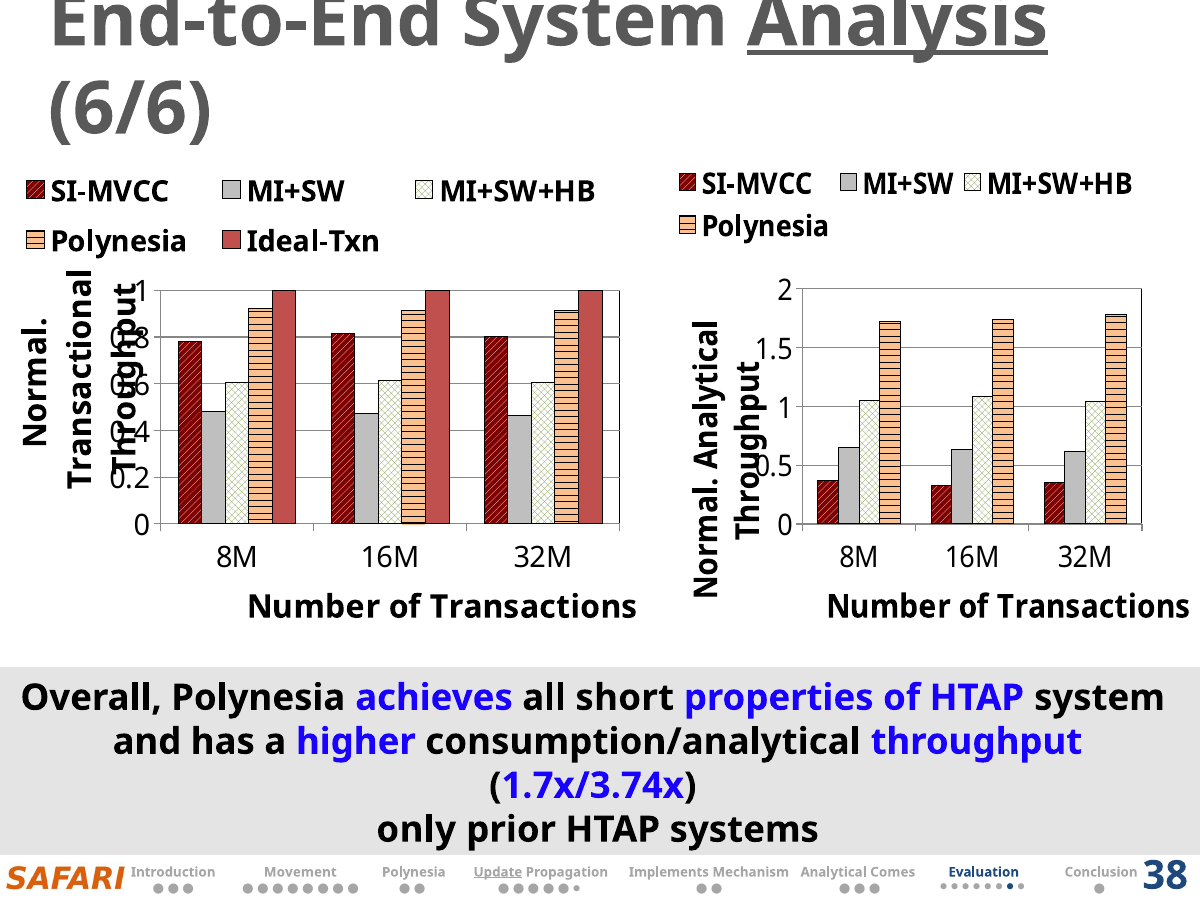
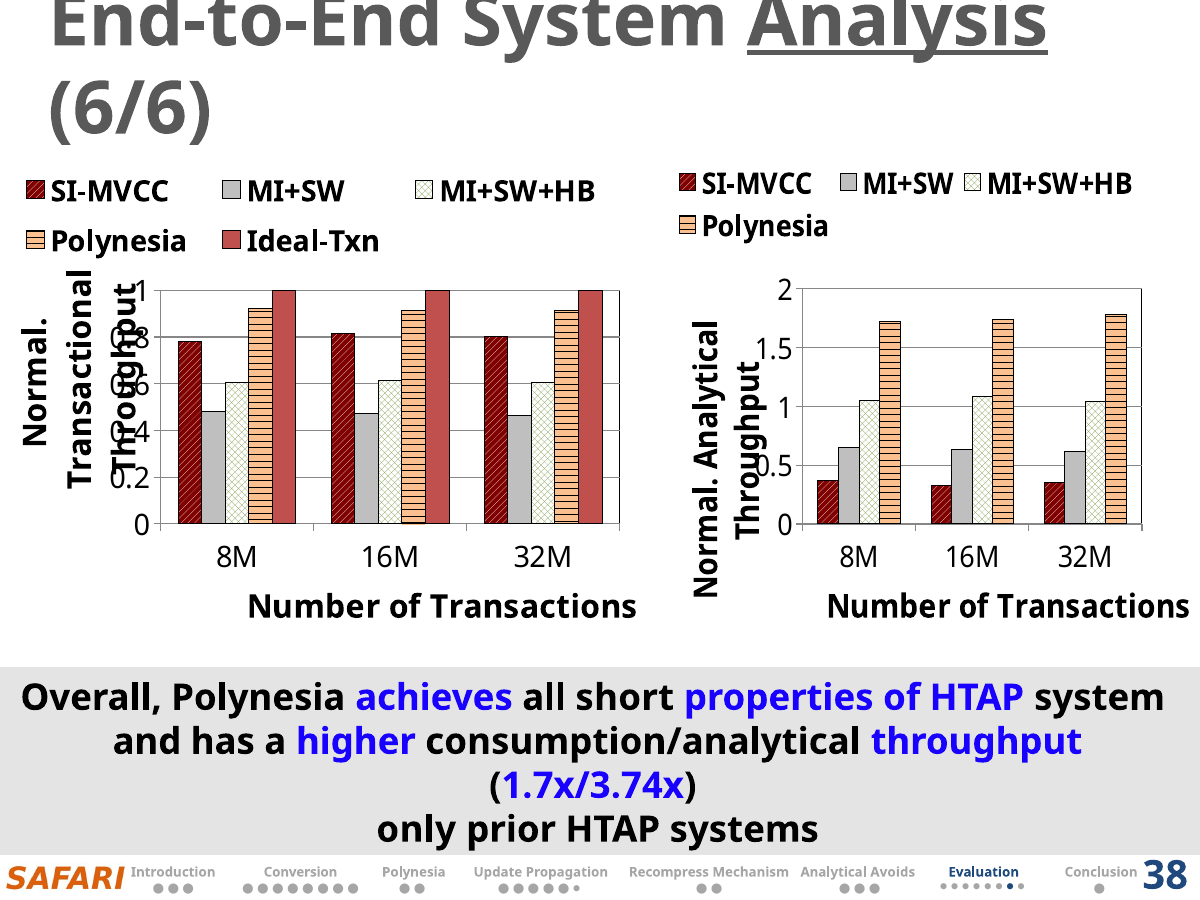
Movement: Movement -> Conversion
Update underline: present -> none
Implements: Implements -> Recompress
Comes: Comes -> Avoids
